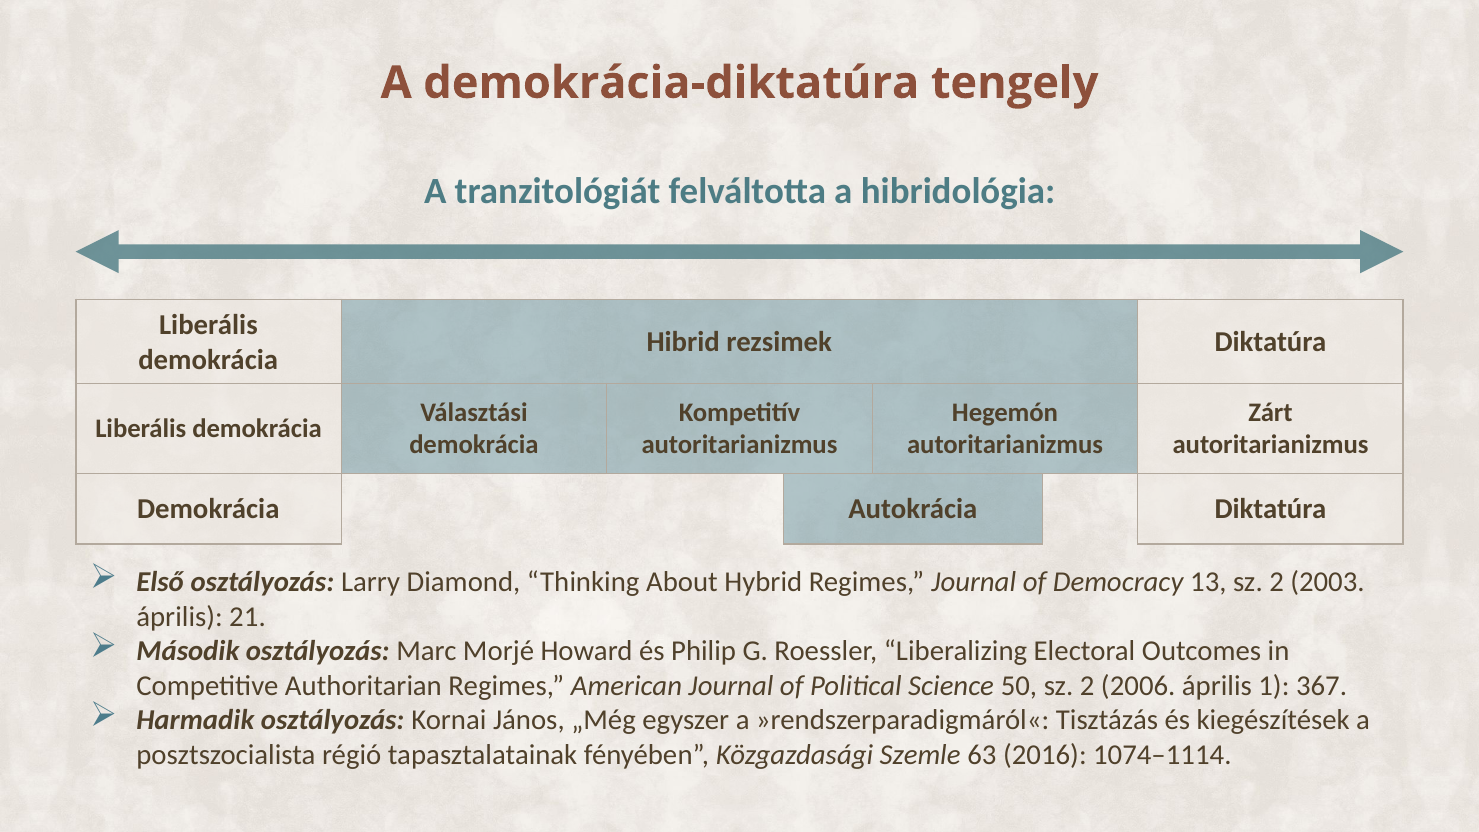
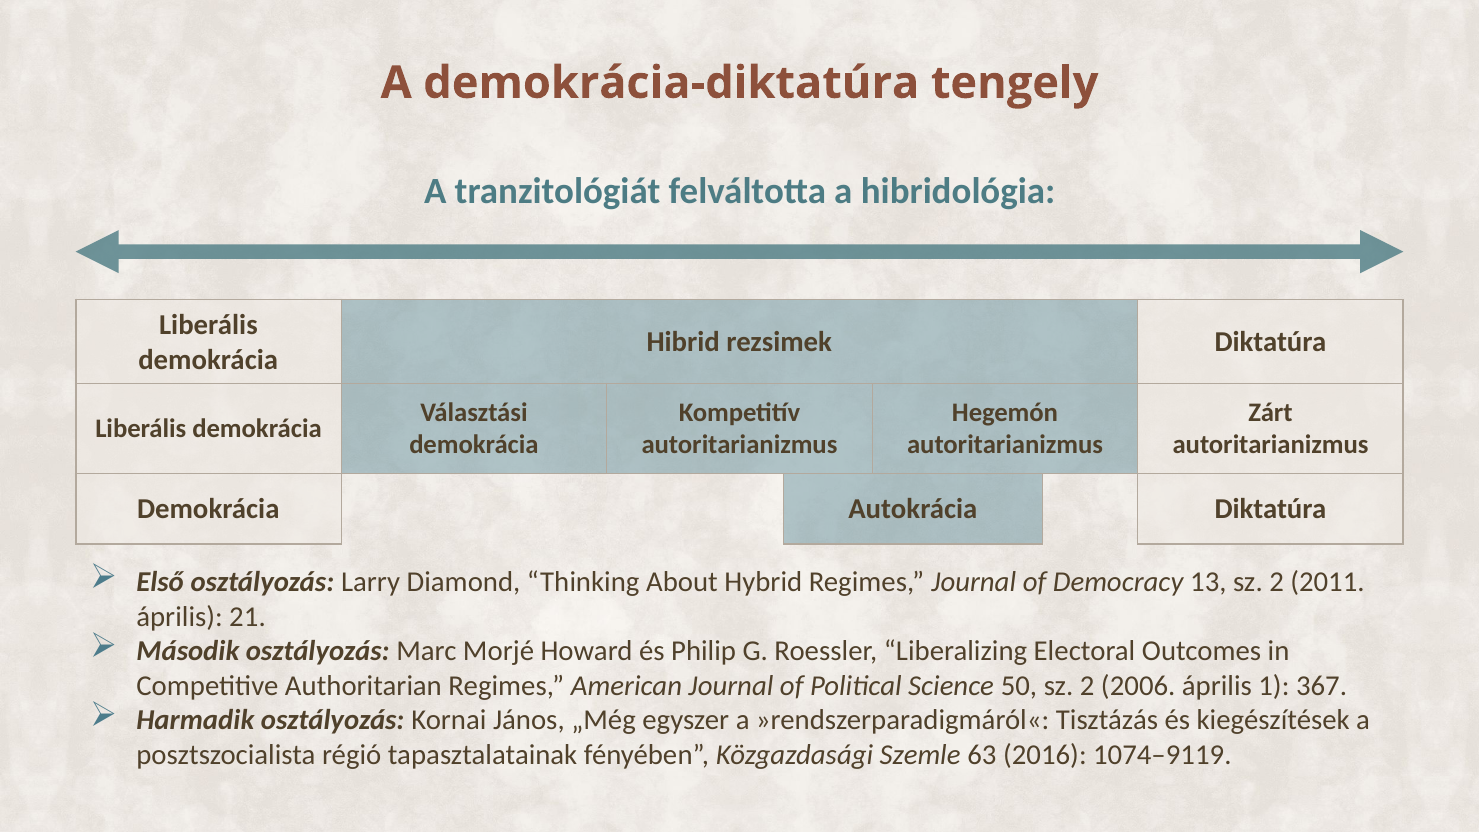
2003: 2003 -> 2011
1074–1114: 1074–1114 -> 1074–9119
